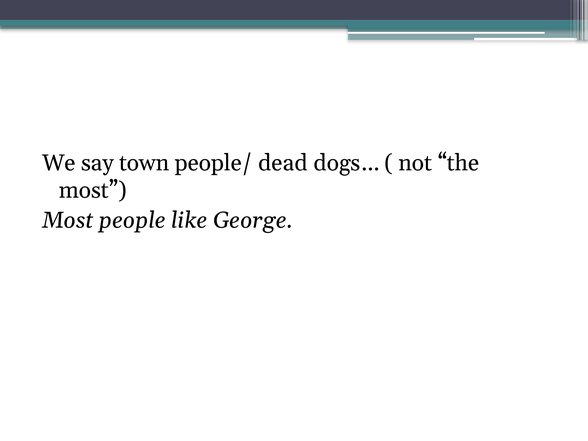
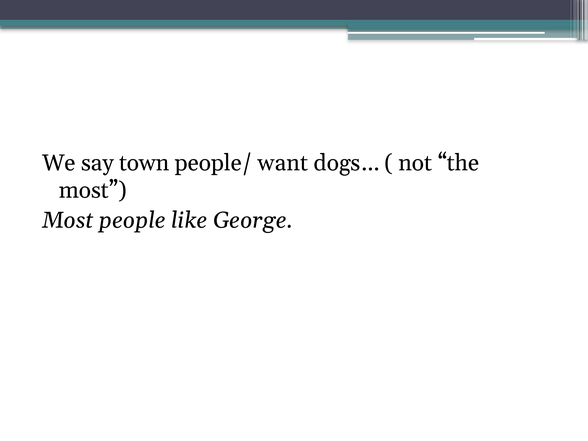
dead: dead -> want
